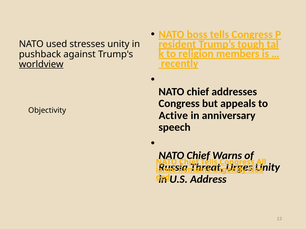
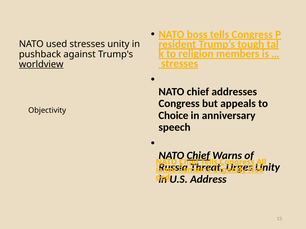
recently at (180, 64): recently -> stresses
Active: Active -> Choice
Chief at (198, 156) underline: none -> present
